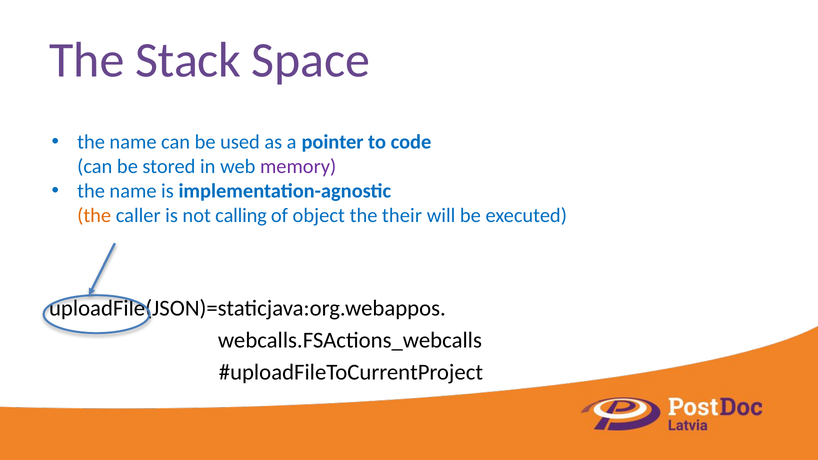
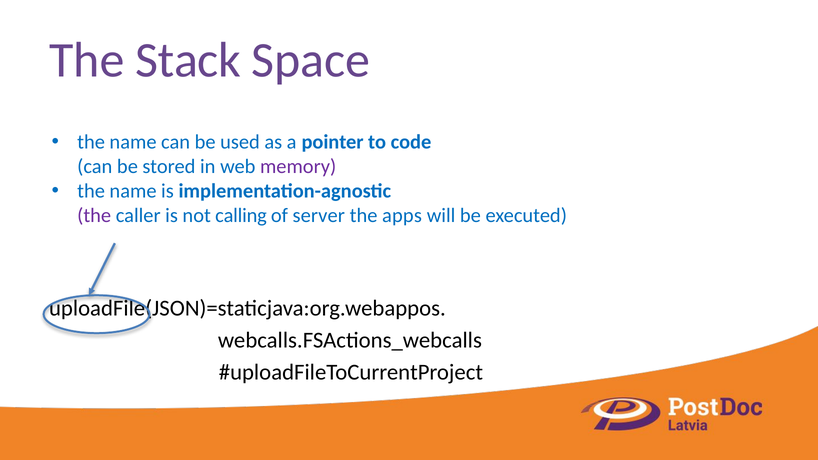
the at (94, 216) colour: orange -> purple
object: object -> server
their: their -> apps
